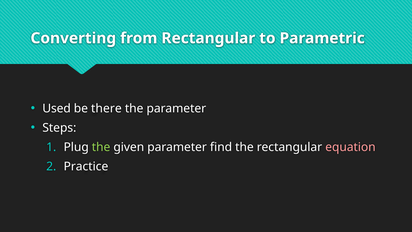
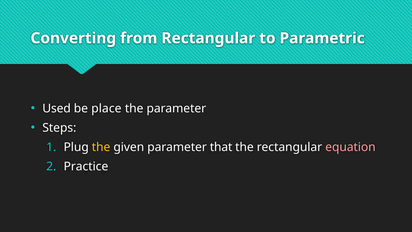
there: there -> place
the at (101, 147) colour: light green -> yellow
find: find -> that
